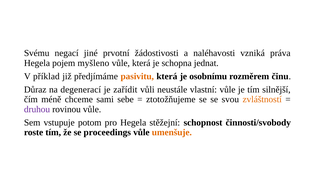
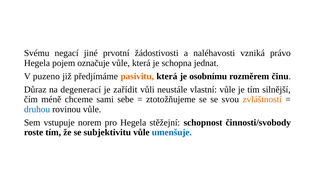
práva: práva -> právo
myšleno: myšleno -> označuje
příklad: příklad -> puzeno
druhou colour: purple -> blue
potom: potom -> norem
proceedings: proceedings -> subjektivitu
umenšuje colour: orange -> blue
